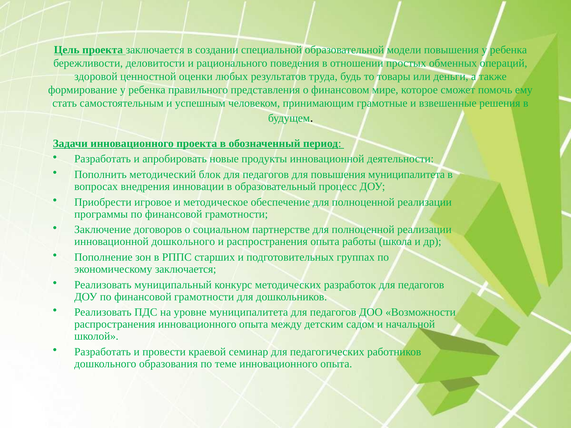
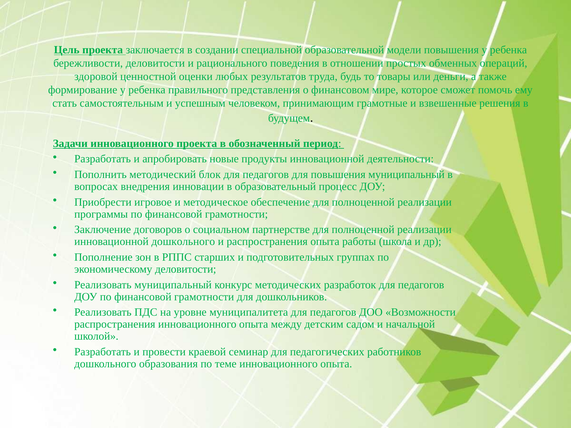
повышения муниципалитета: муниципалитета -> муниципальный
экономическому заключается: заключается -> деловитости
